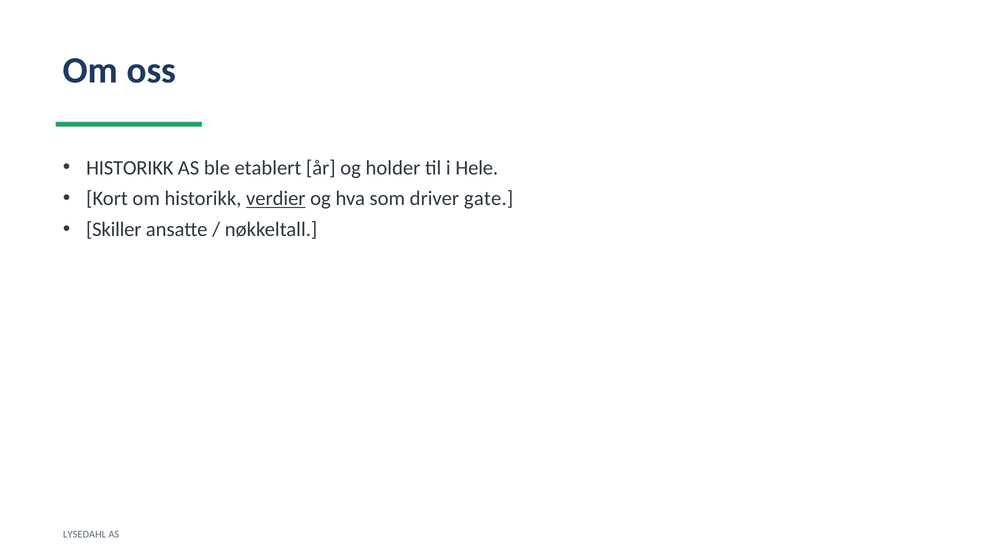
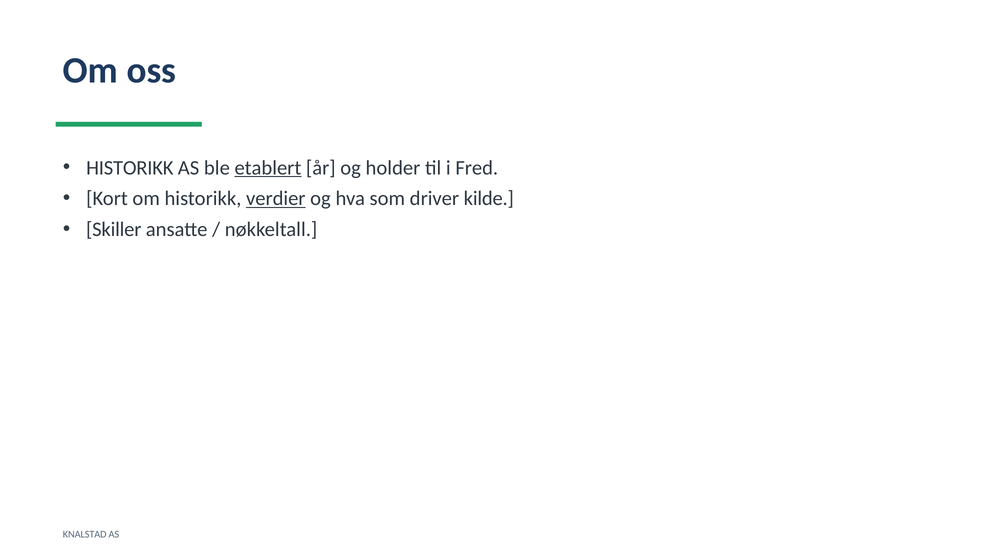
etablert underline: none -> present
Hele: Hele -> Fred
gate: gate -> kilde
LYSEDAHL: LYSEDAHL -> KNALSTAD
